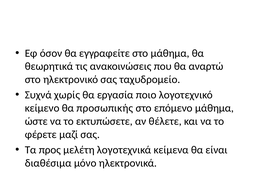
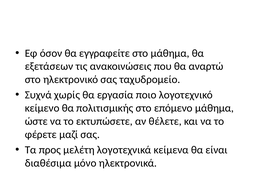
θεωρητικά: θεωρητικά -> εξετάσεων
προσωπικής: προσωπικής -> πολιτισμικής
